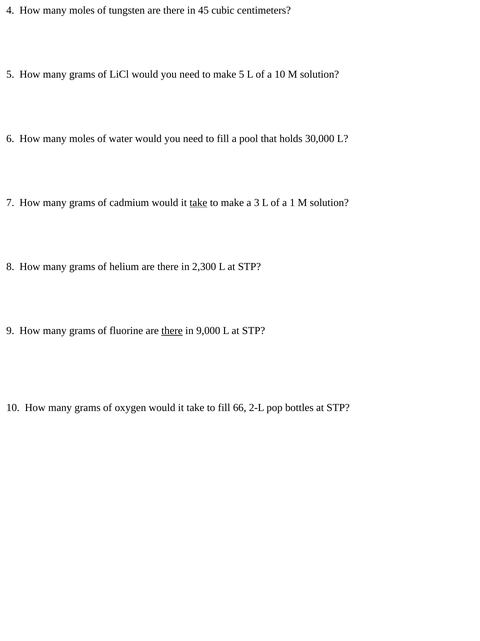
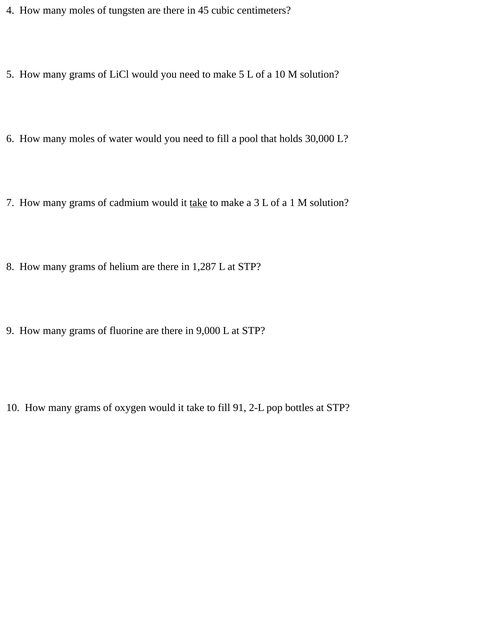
2,300: 2,300 -> 1,287
there at (172, 330) underline: present -> none
66: 66 -> 91
